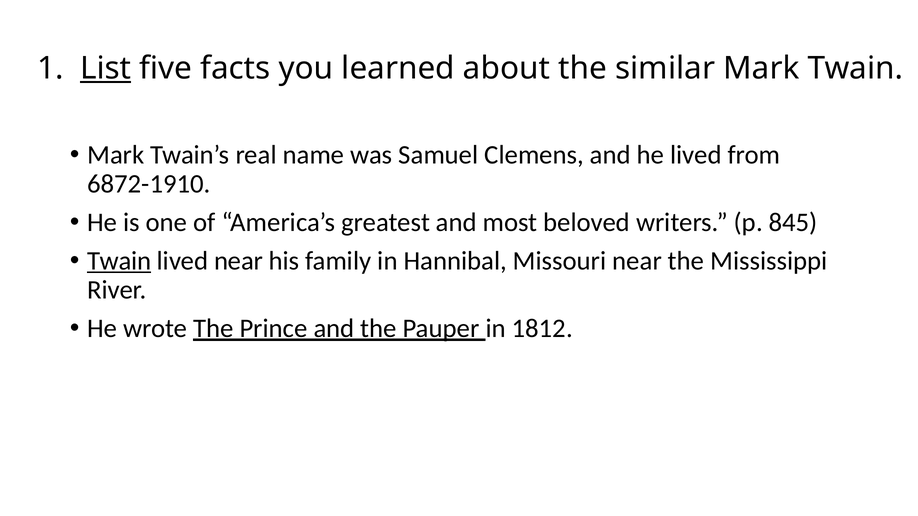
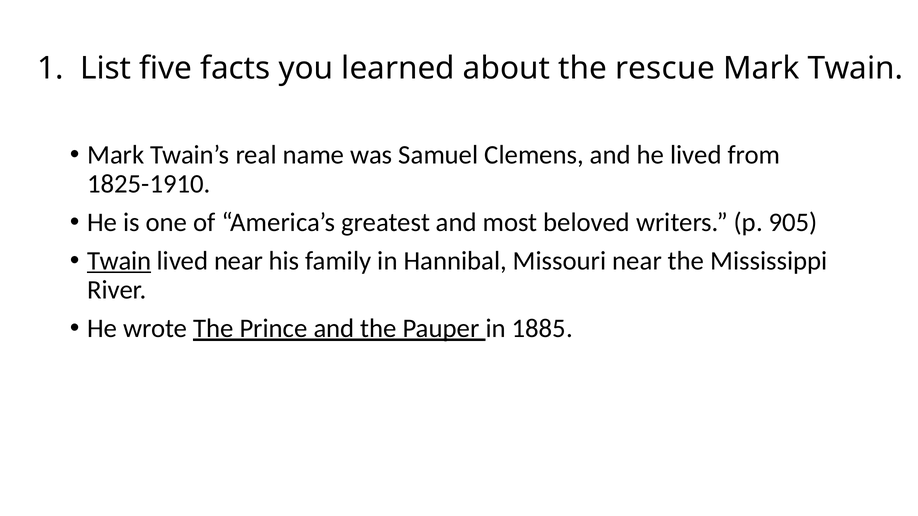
List underline: present -> none
similar: similar -> rescue
6872-1910: 6872-1910 -> 1825-1910
845: 845 -> 905
1812: 1812 -> 1885
